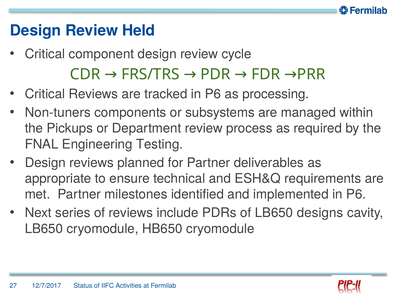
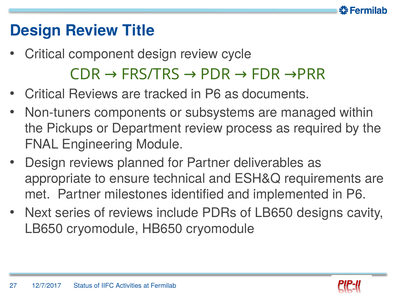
Held: Held -> Title
processing: processing -> documents
Testing: Testing -> Module
